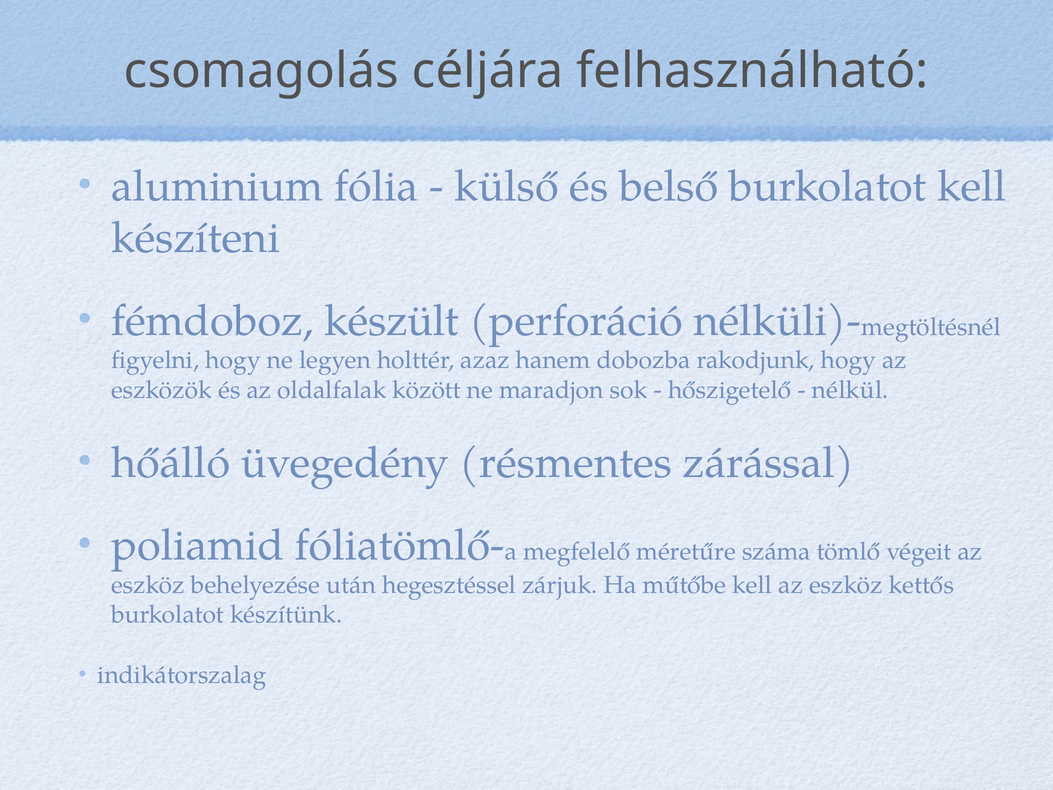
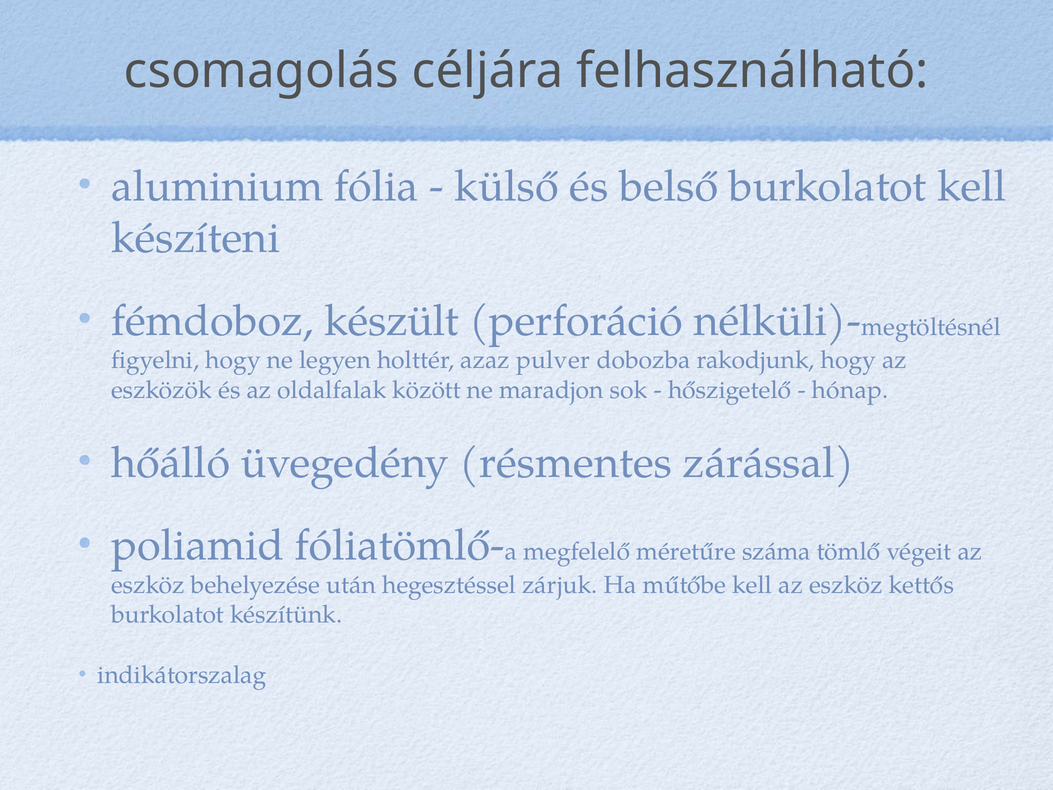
hanem: hanem -> pulver
nélkül: nélkül -> hónap
